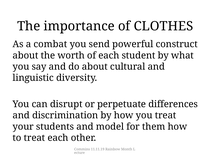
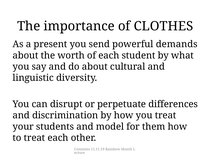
combat: combat -> present
construct: construct -> demands
